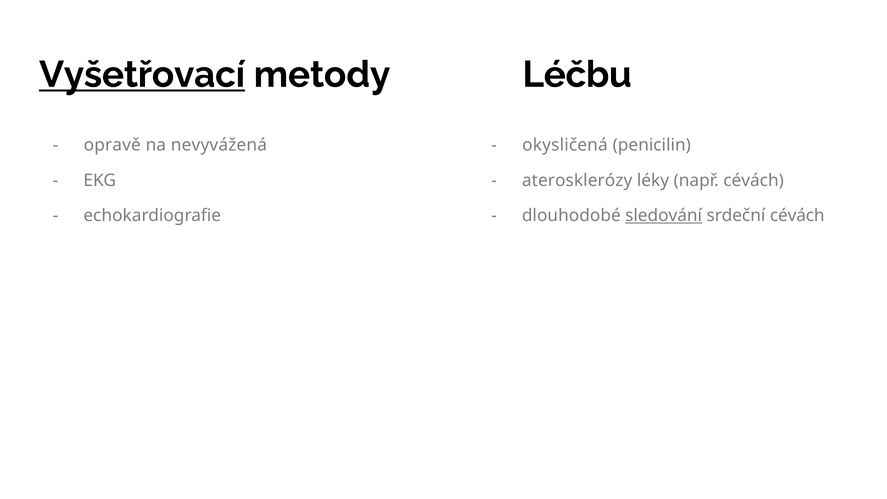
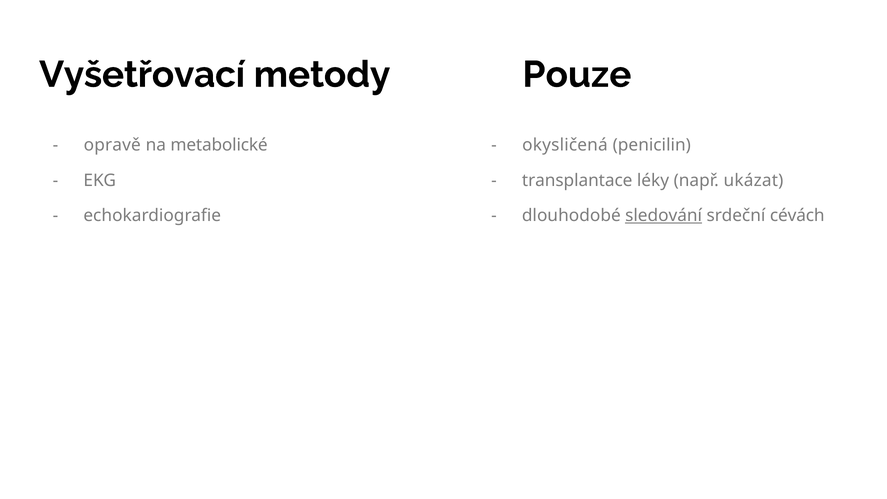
Vyšetřovací underline: present -> none
Léčbu: Léčbu -> Pouze
nevyvážená: nevyvážená -> metabolické
aterosklerózy: aterosklerózy -> transplantace
např cévách: cévách -> ukázat
